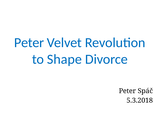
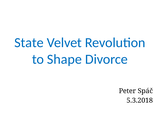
Peter at (29, 43): Peter -> State
